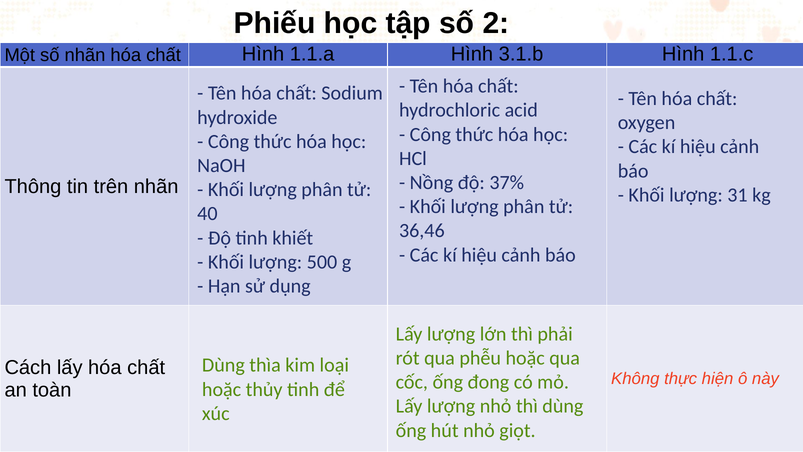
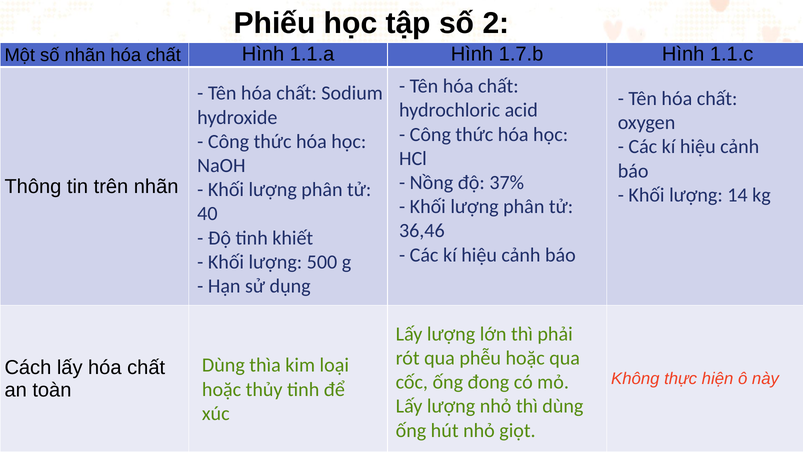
3.1.b: 3.1.b -> 1.7.b
31: 31 -> 14
